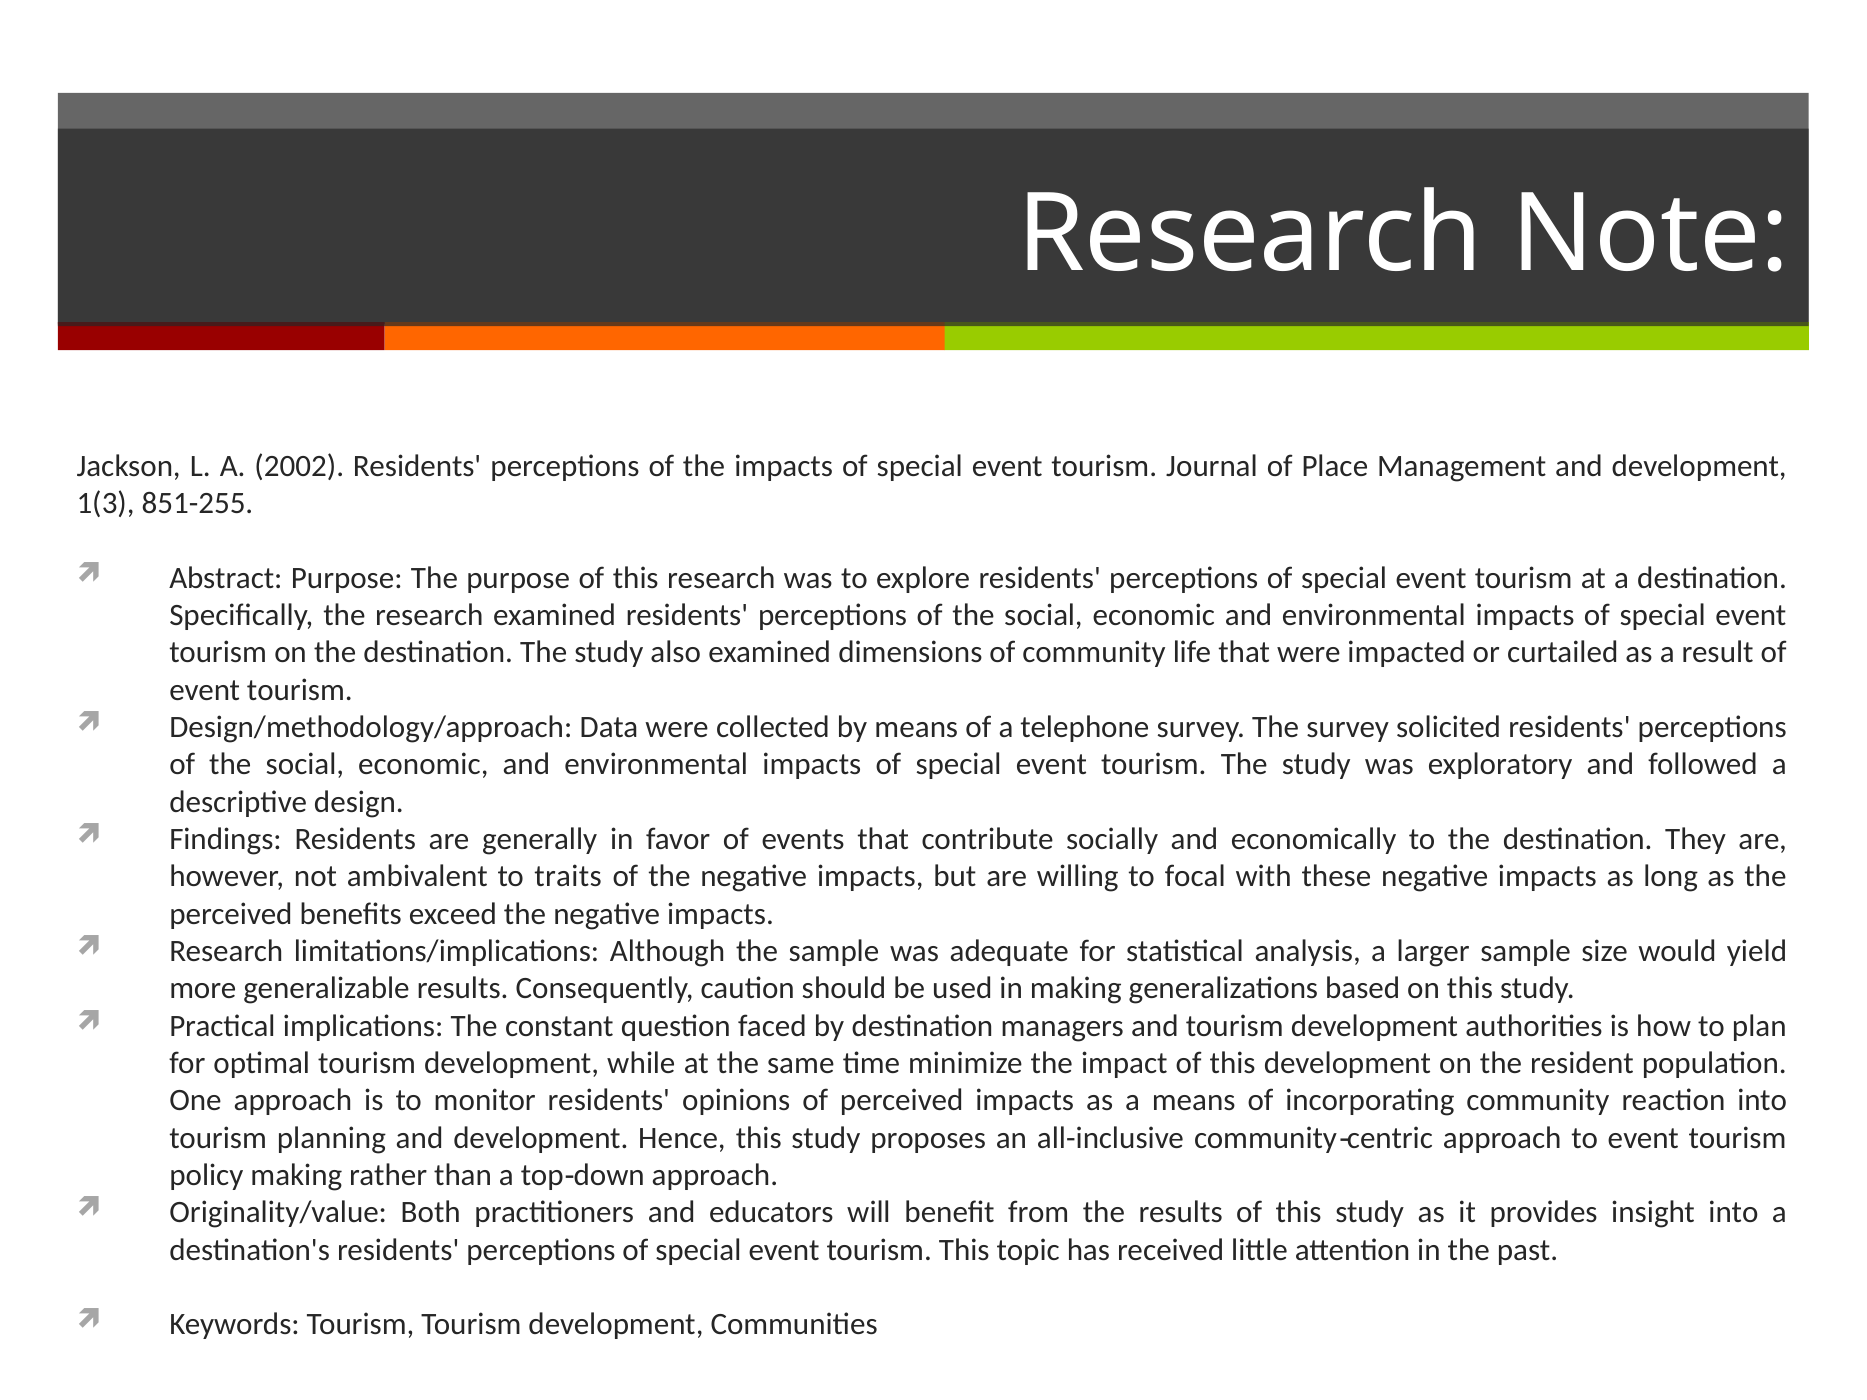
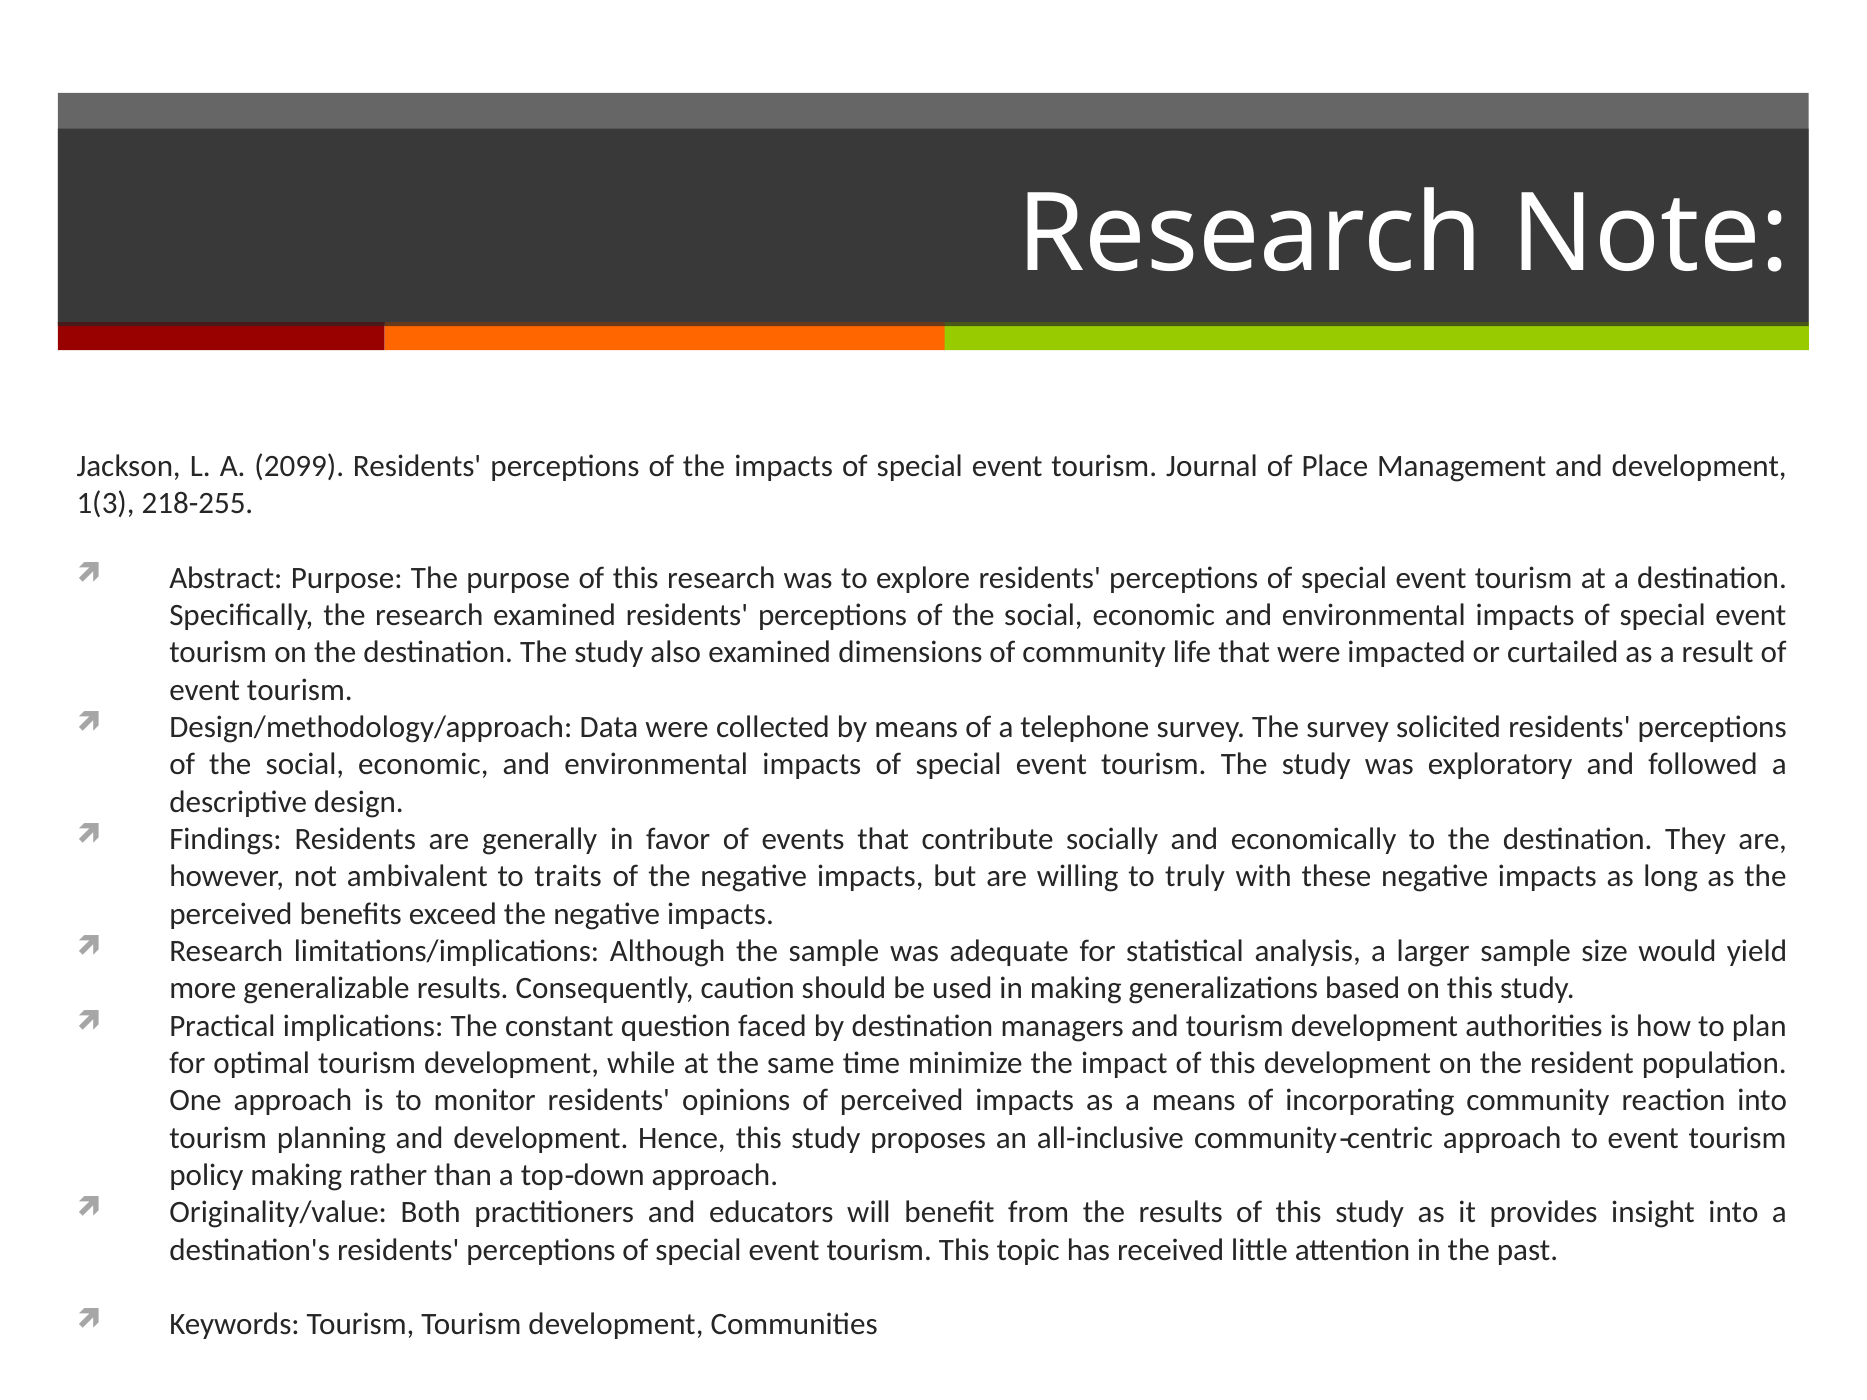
2002: 2002 -> 2099
851-255: 851-255 -> 218-255
focal: focal -> truly
